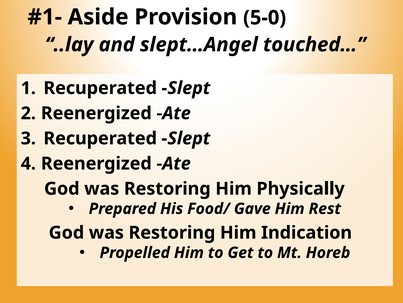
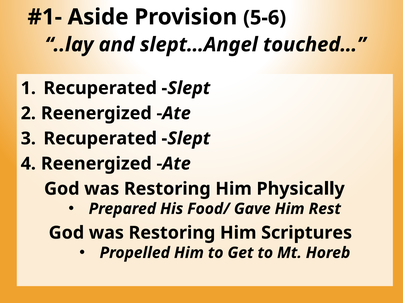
5-0: 5-0 -> 5-6
Indication: Indication -> Scriptures
